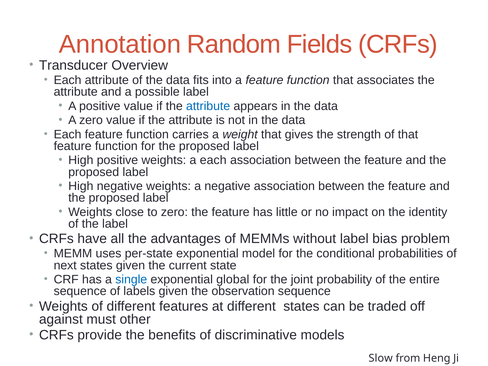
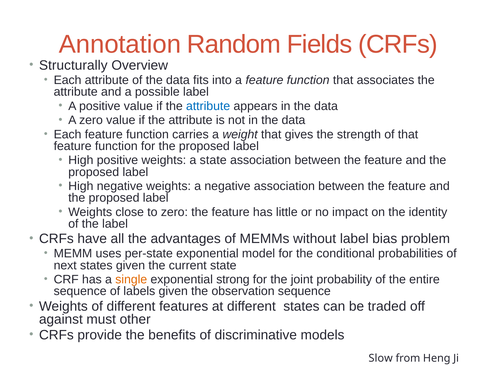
Transducer: Transducer -> Structurally
a each: each -> state
single colour: blue -> orange
global: global -> strong
